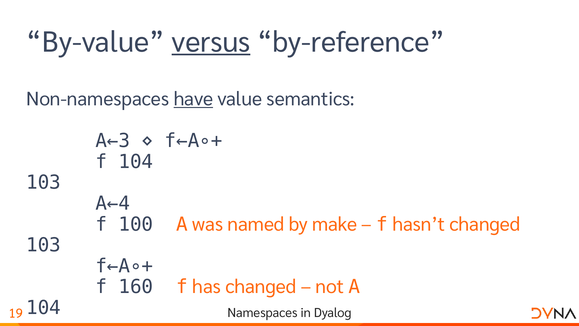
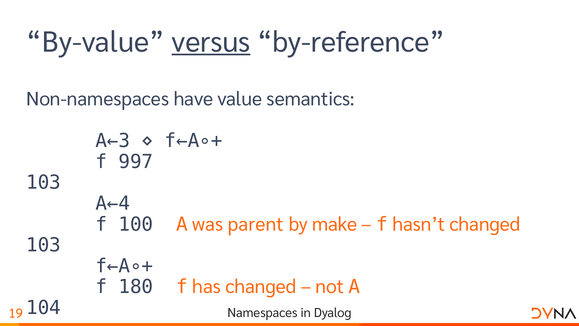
have underline: present -> none
f 104: 104 -> 997
named: named -> parent
160: 160 -> 180
